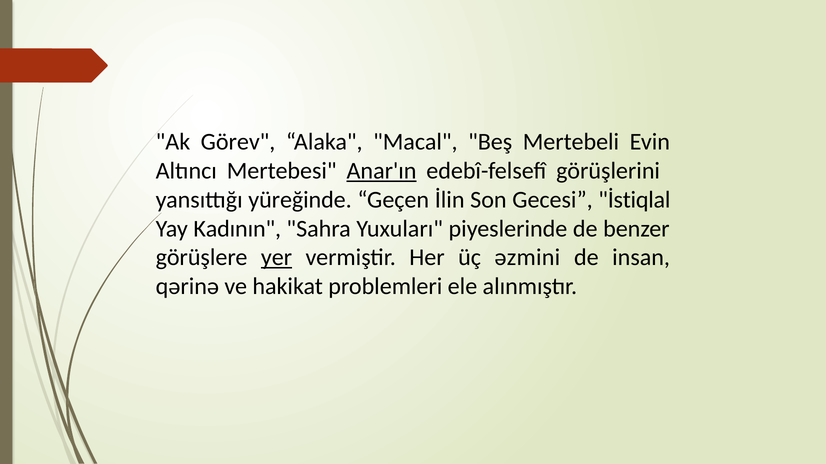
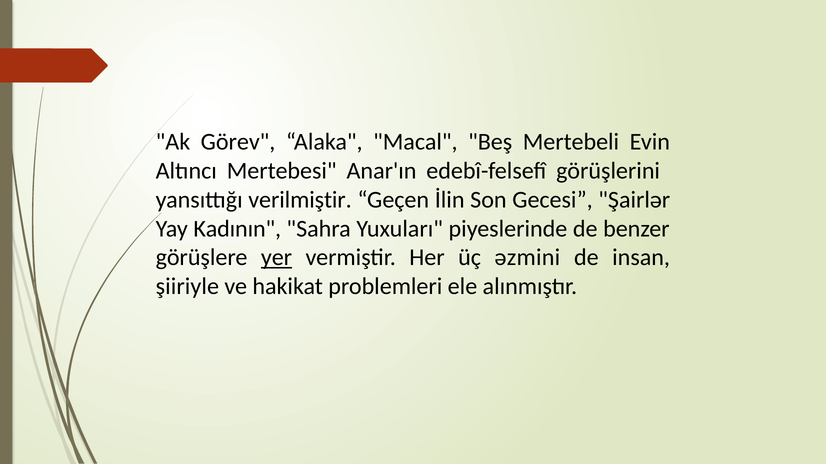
Anar'ın underline: present -> none
yüreğinde: yüreğinde -> verilmiştir
İstiqlal: İstiqlal -> Şairlər
qərinə: qərinə -> şiiriyle
